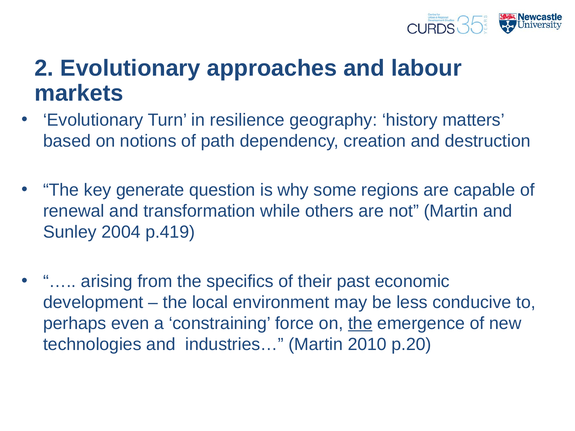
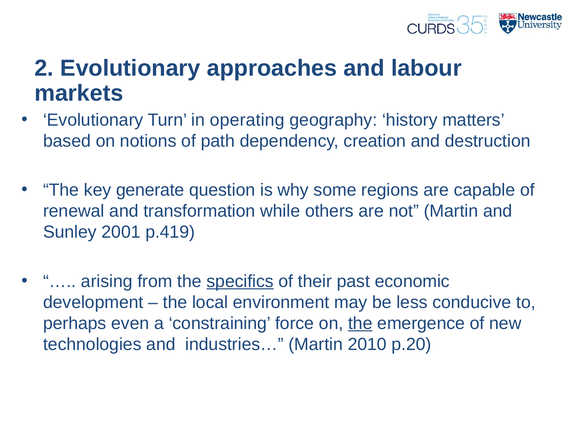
resilience: resilience -> operating
2004: 2004 -> 2001
specifics underline: none -> present
